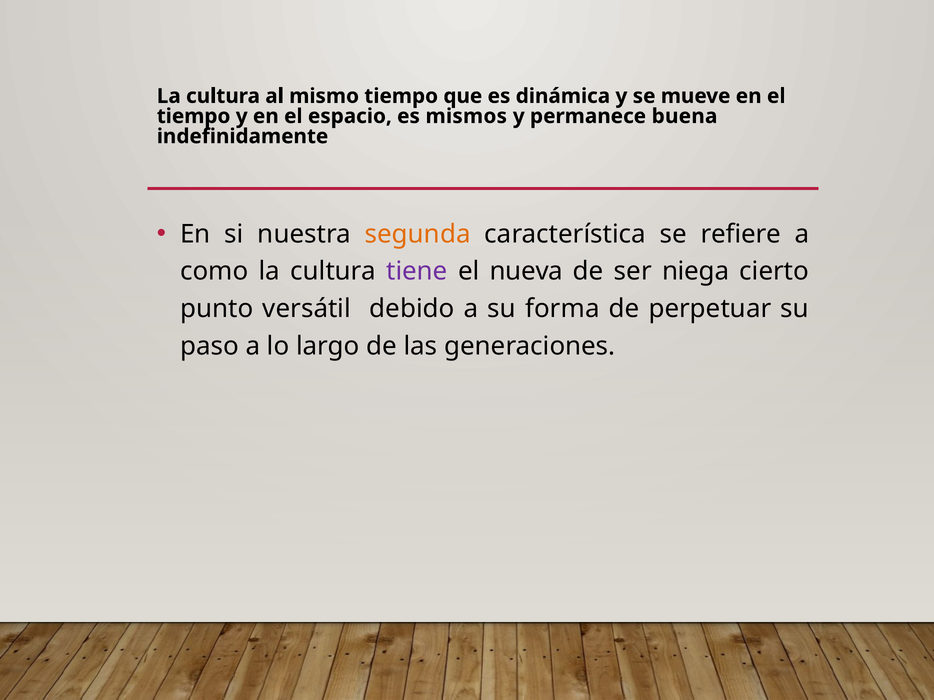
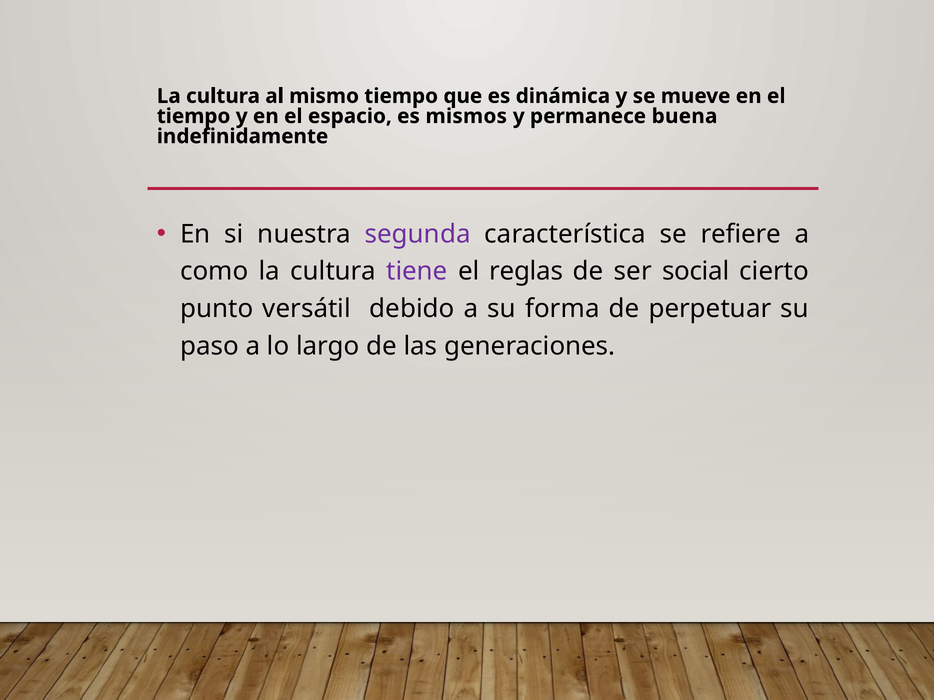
segunda colour: orange -> purple
nueva: nueva -> reglas
niega: niega -> social
